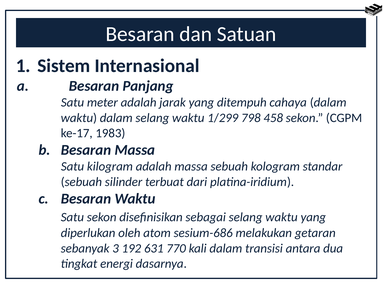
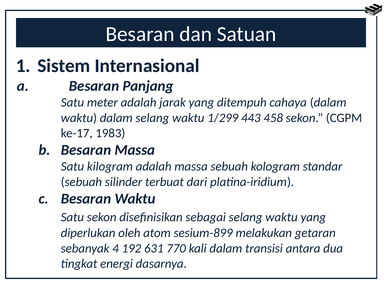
798: 798 -> 443
sesium-686: sesium-686 -> sesium-899
3: 3 -> 4
